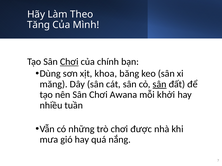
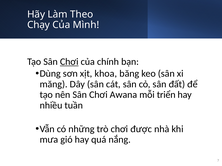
Tăng: Tăng -> Chạy
sân at (160, 84) underline: present -> none
khởi: khởi -> triển
